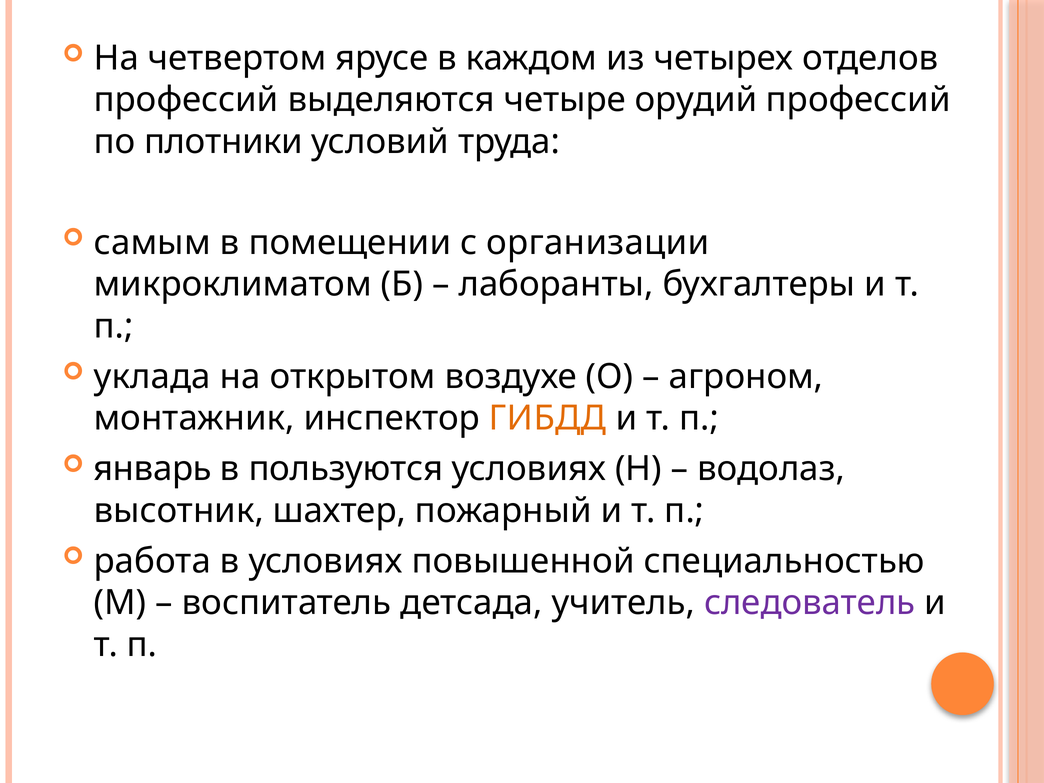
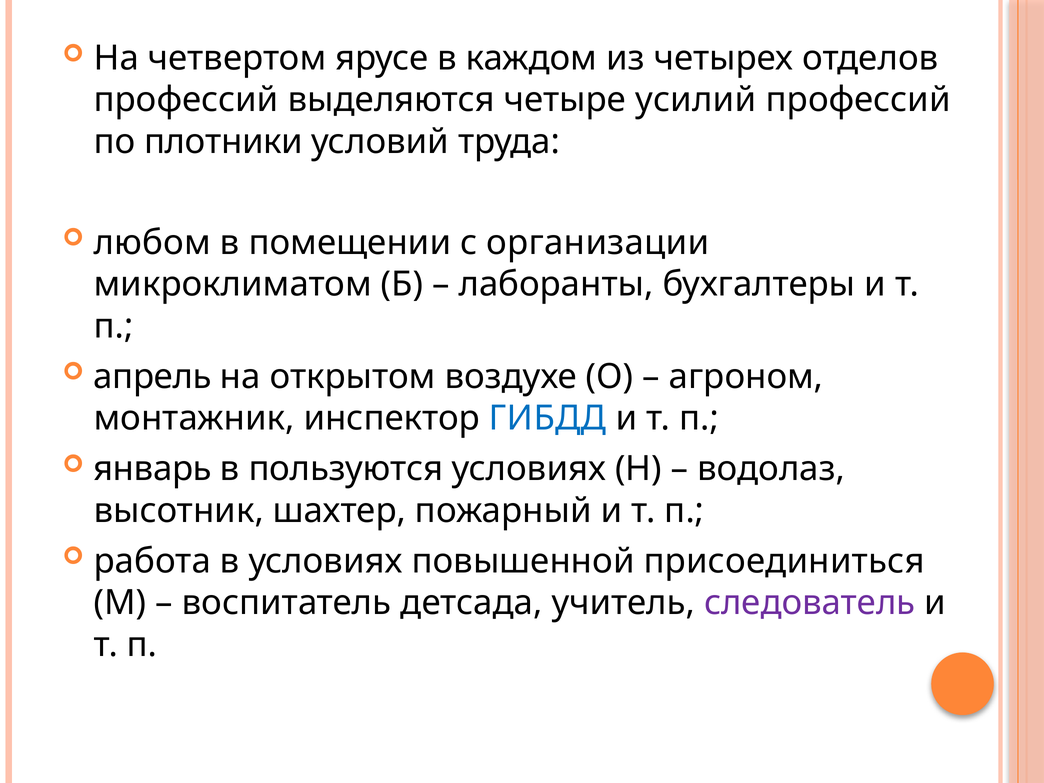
орудий: орудий -> усилий
самым: самым -> любом
уклада: уклада -> апрель
ГИБДД colour: orange -> blue
специальностью: специальностью -> присоединиться
